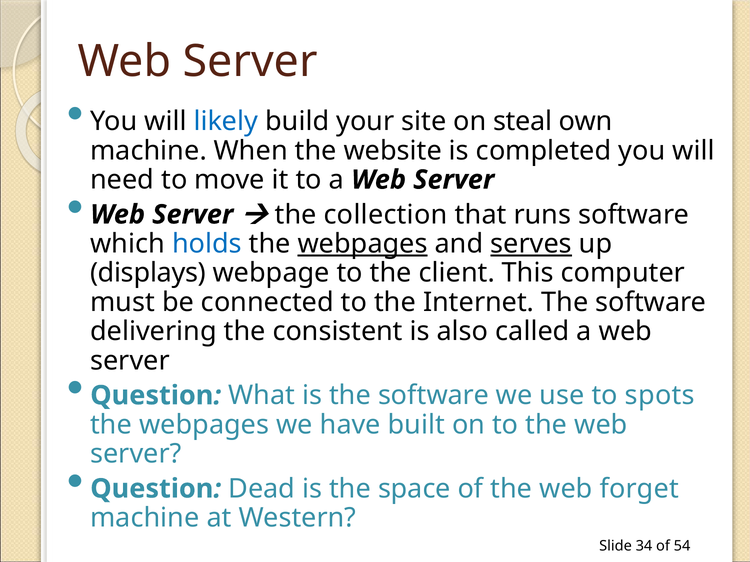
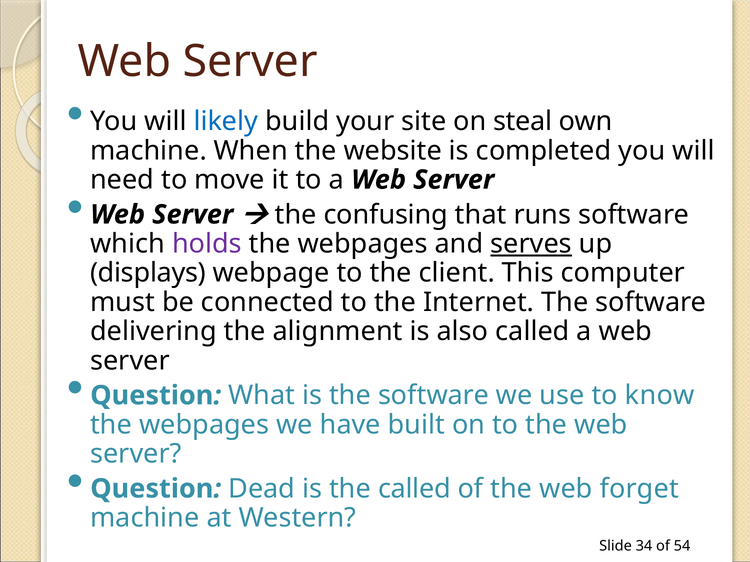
collection: collection -> confusing
holds colour: blue -> purple
webpages at (363, 244) underline: present -> none
consistent: consistent -> alignment
spots: spots -> know
the space: space -> called
